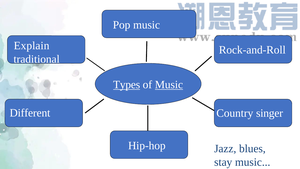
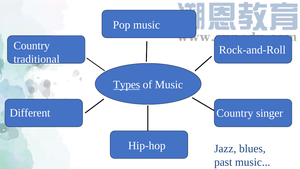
Explain at (32, 45): Explain -> Country
Music at (169, 84) underline: present -> none
stay: stay -> past
